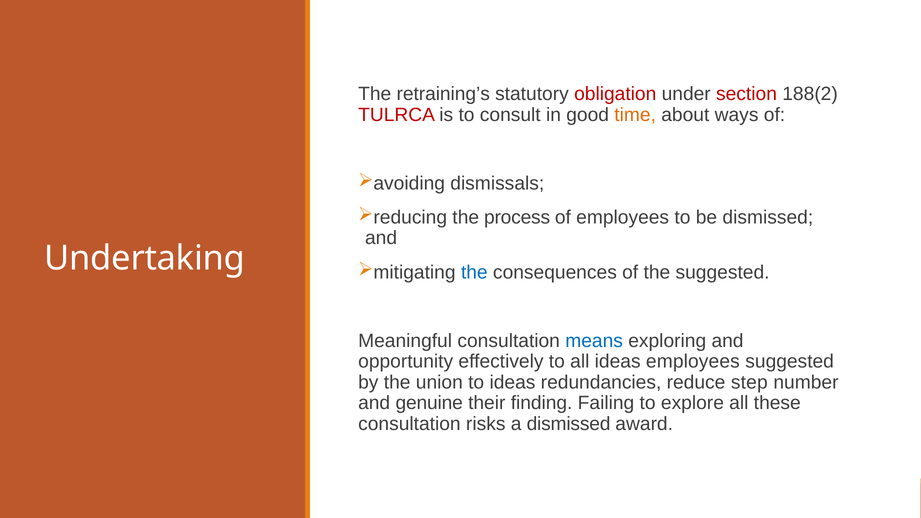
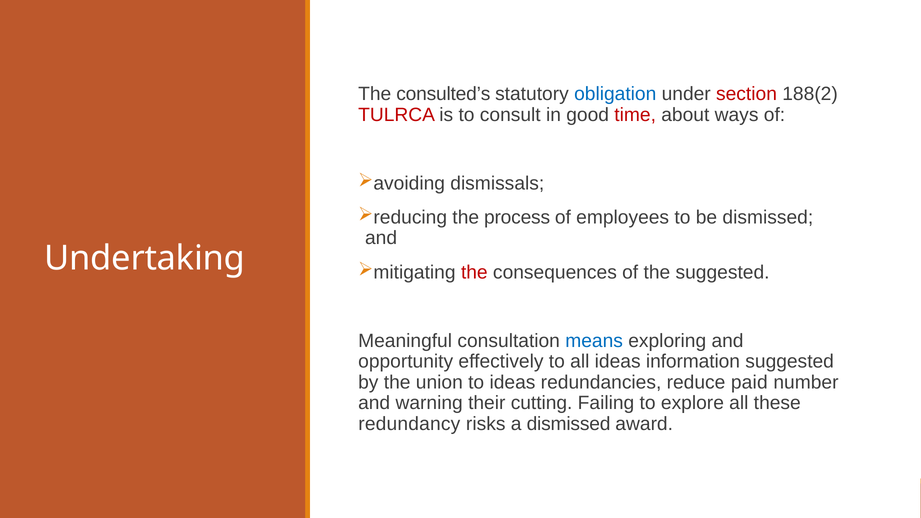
retraining’s: retraining’s -> consulted’s
obligation colour: red -> blue
time colour: orange -> red
the at (474, 272) colour: blue -> red
ideas employees: employees -> information
step: step -> paid
genuine: genuine -> warning
finding: finding -> cutting
consultation at (409, 424): consultation -> redundancy
